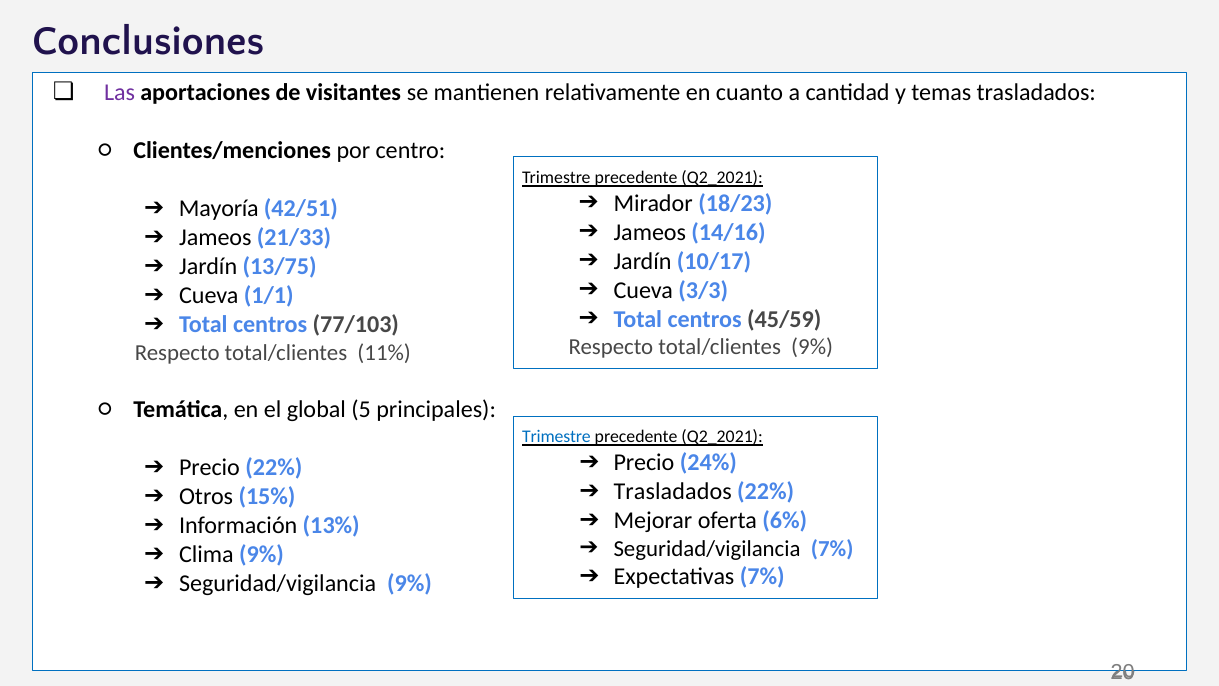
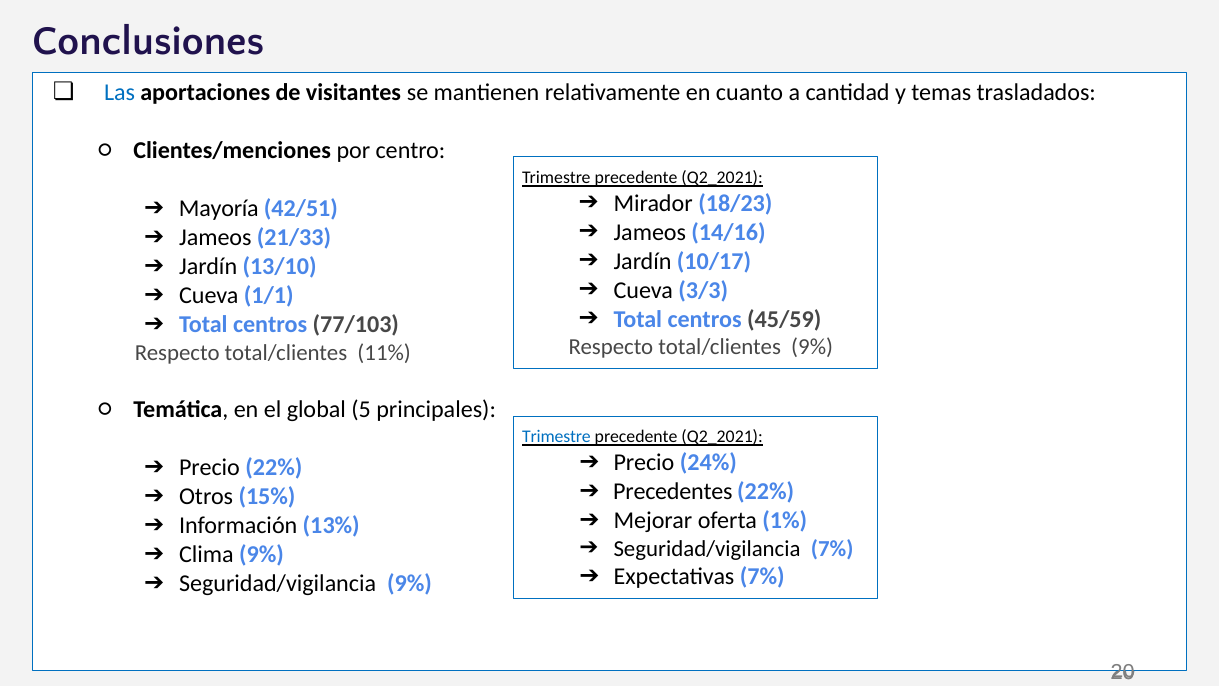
Las colour: purple -> blue
13/75: 13/75 -> 13/10
Trasladados at (673, 492): Trasladados -> Precedentes
6%: 6% -> 1%
